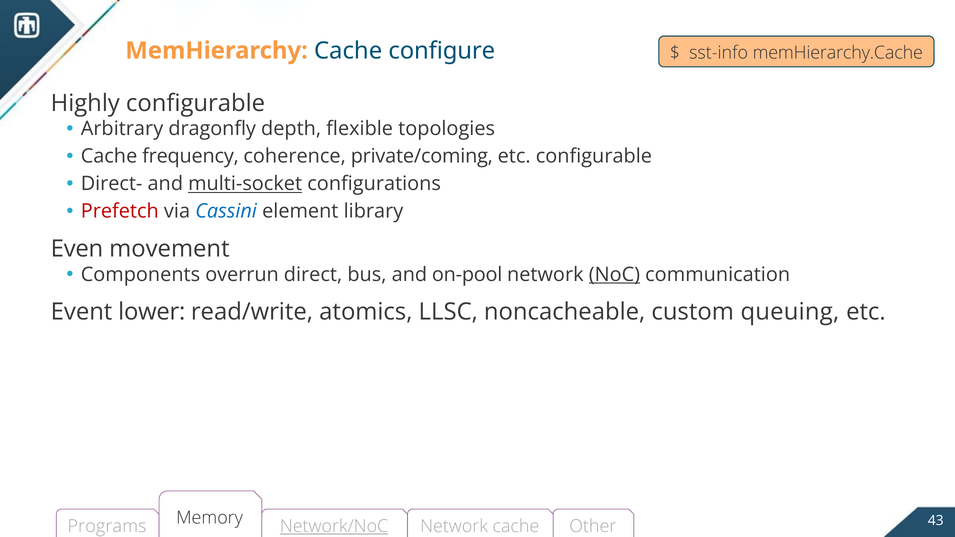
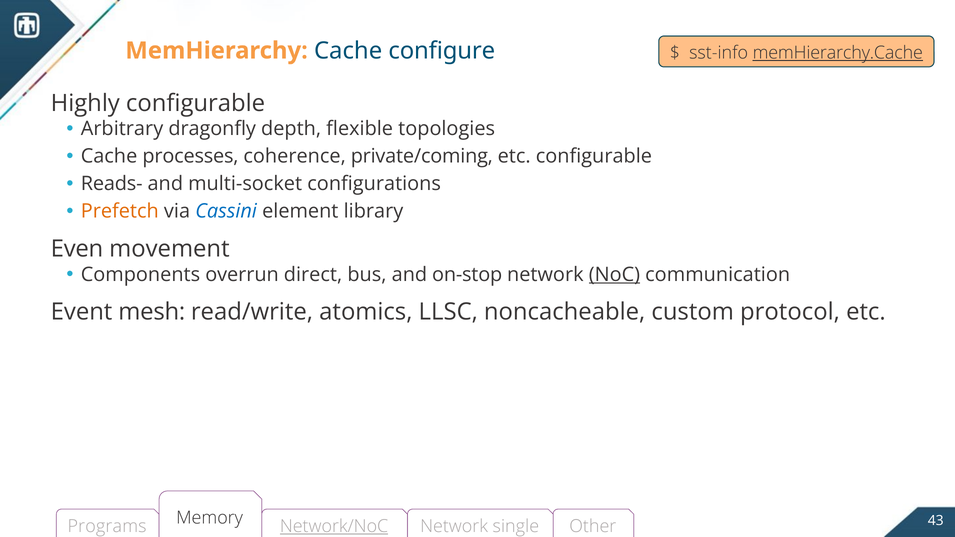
memHierarchy.Cache underline: none -> present
frequency: frequency -> processes
Direct-: Direct- -> Reads-
multi-socket underline: present -> none
Prefetch colour: red -> orange
on-pool: on-pool -> on-stop
lower: lower -> mesh
queuing: queuing -> protocol
Network cache: cache -> single
